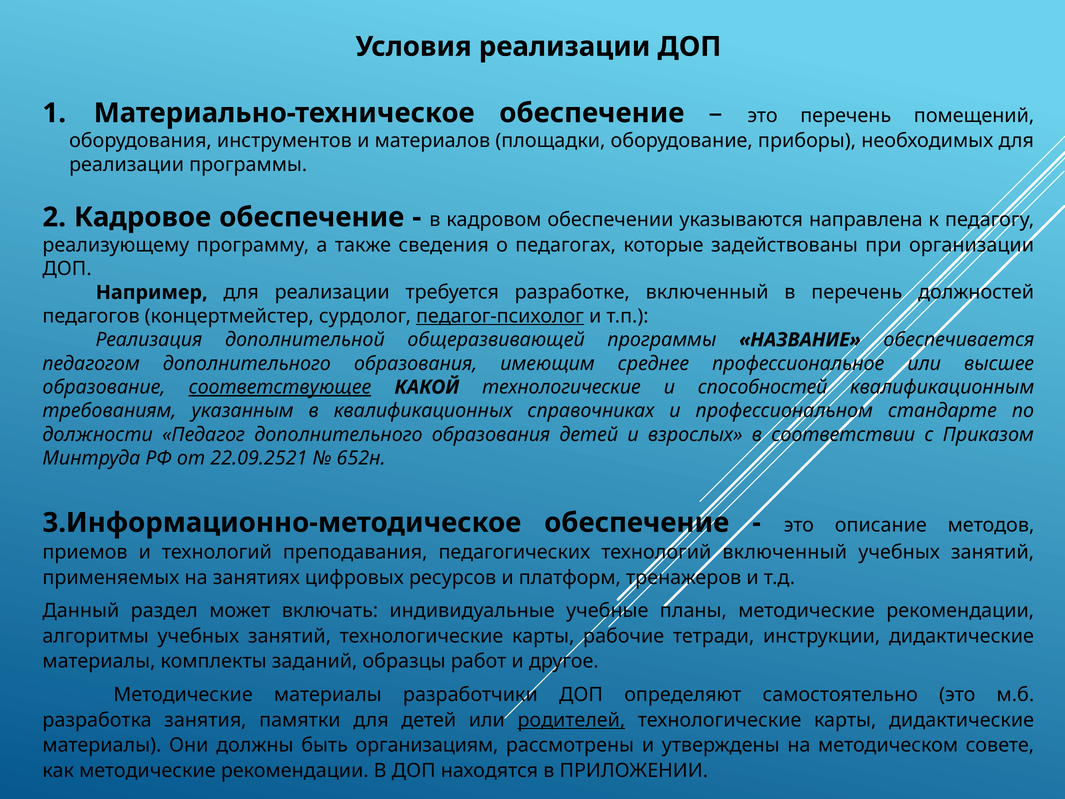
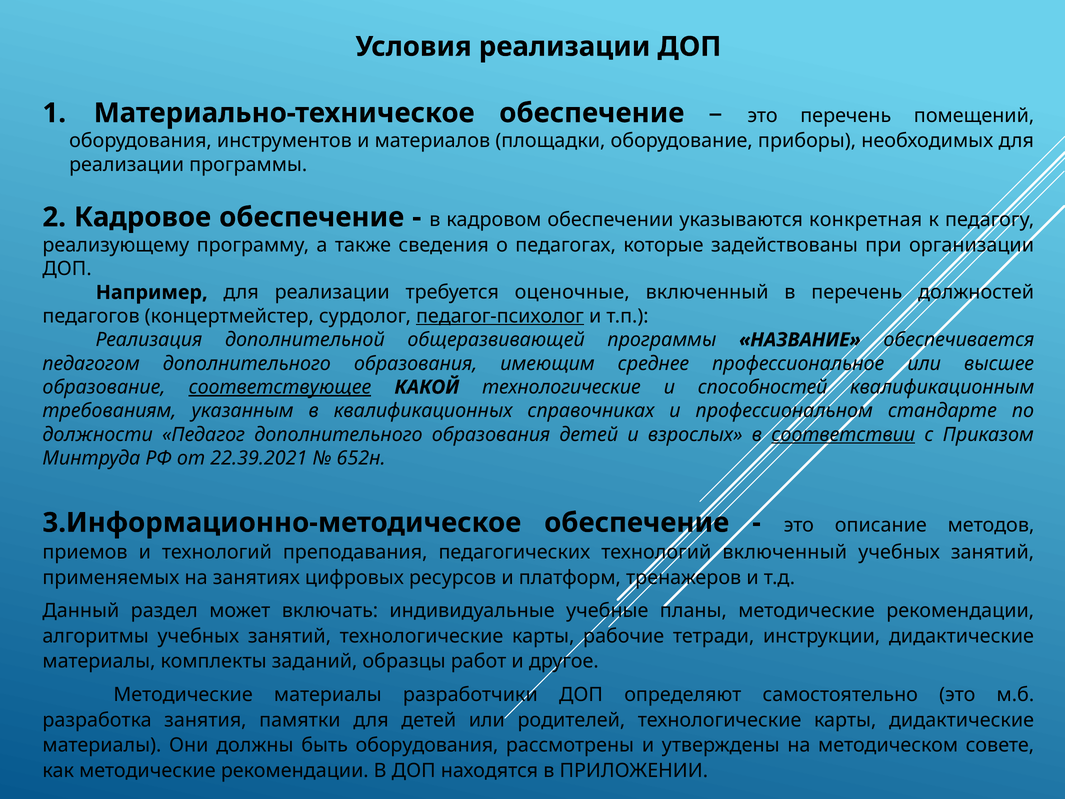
направлена: направлена -> конкретная
разработке: разработке -> оценочные
соответствии underline: none -> present
22.09.2521: 22.09.2521 -> 22.39.2021
родителей underline: present -> none
быть организациям: организациям -> оборудования
